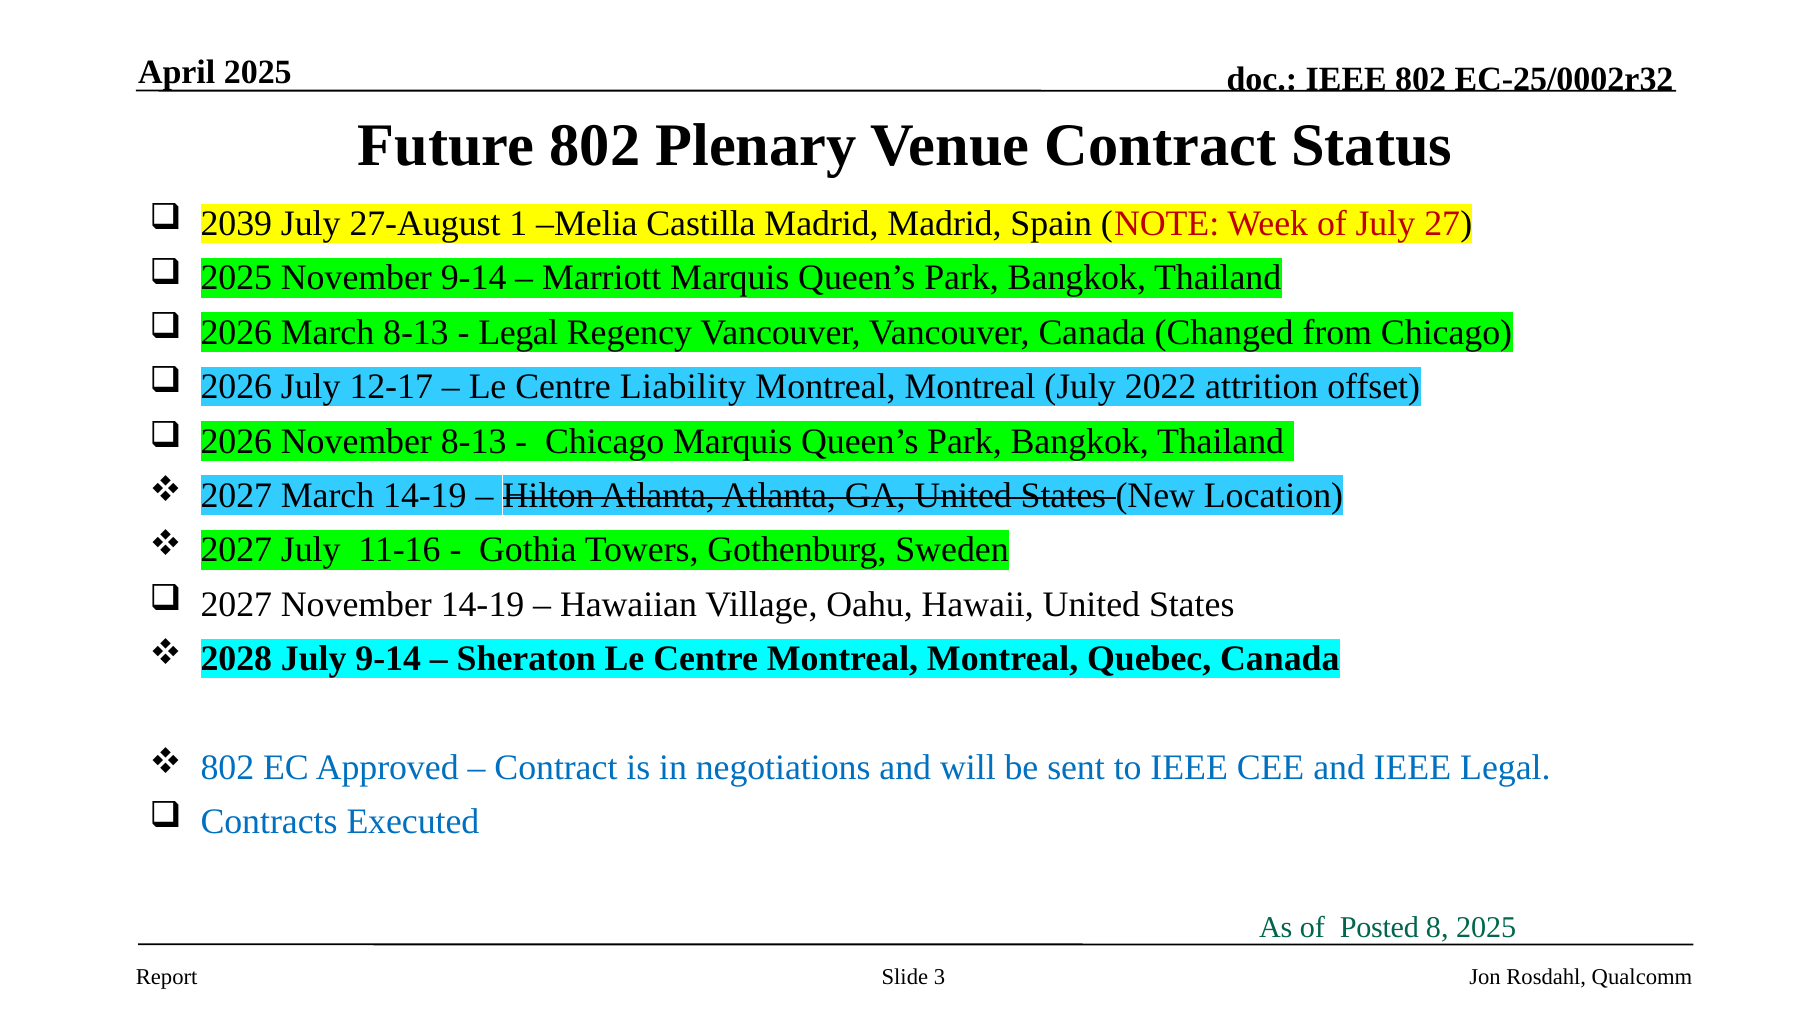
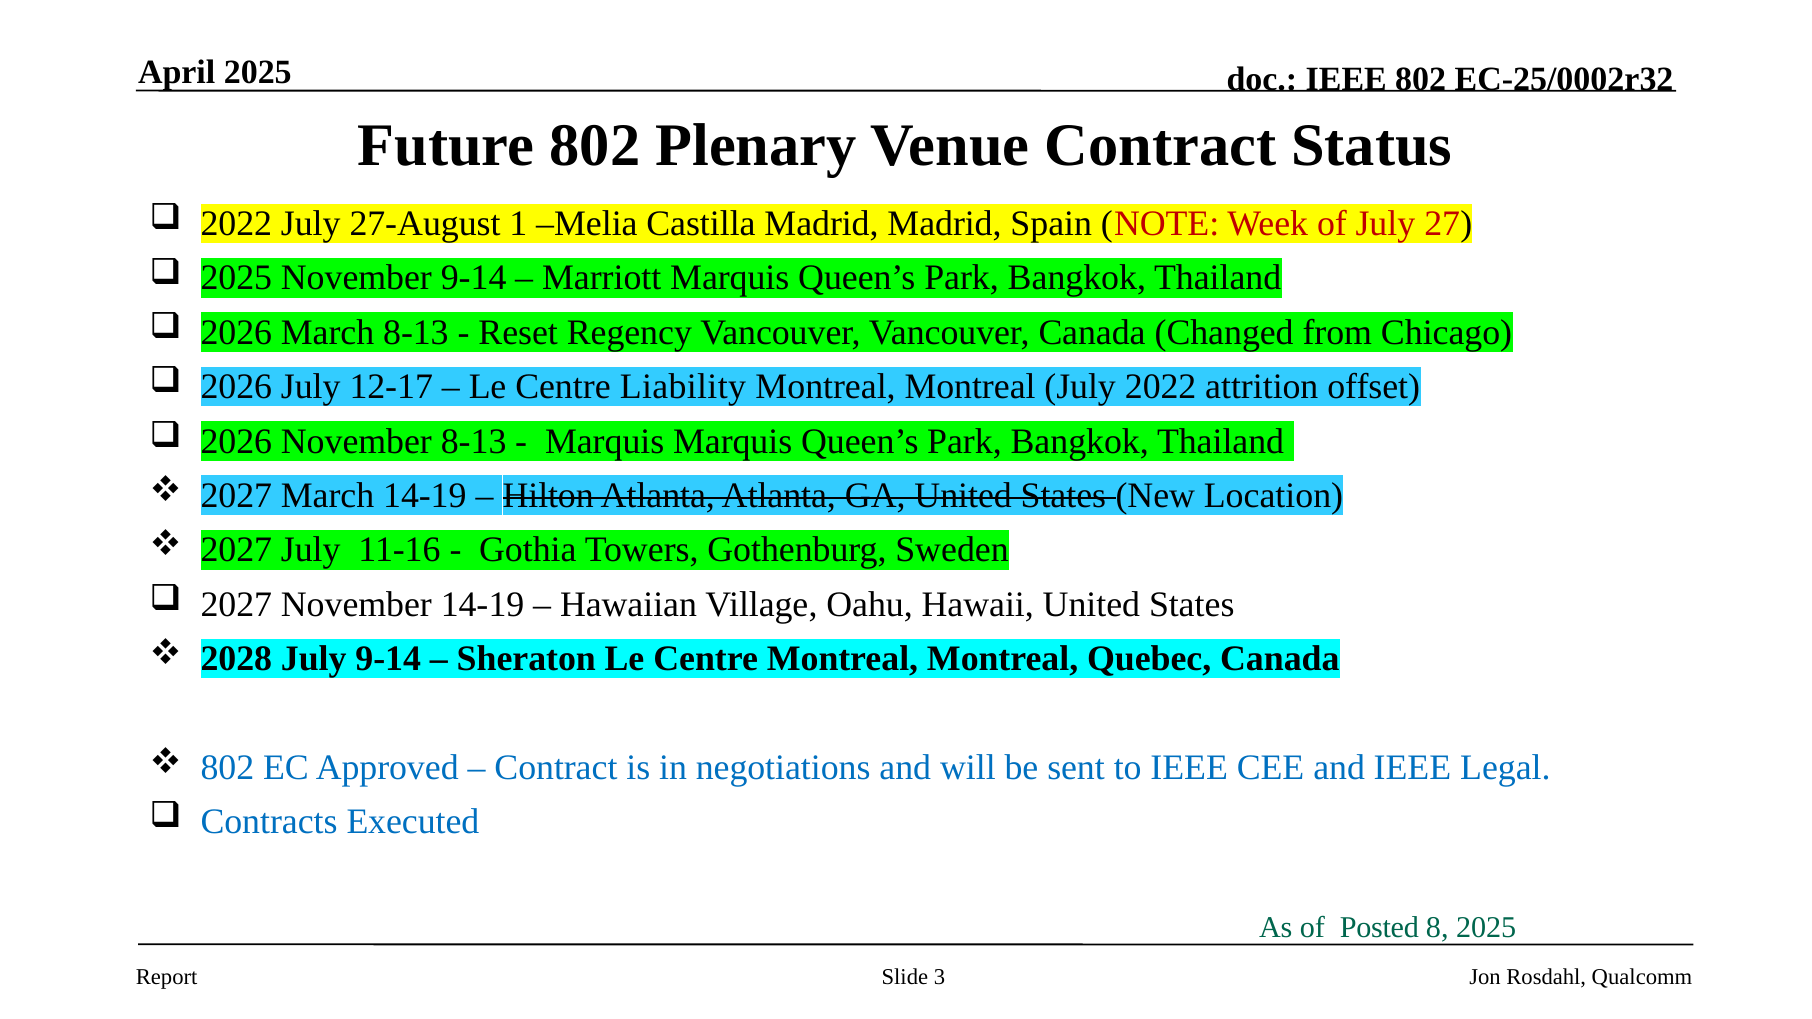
2039 at (236, 224): 2039 -> 2022
Legal at (518, 333): Legal -> Reset
Chicago at (605, 441): Chicago -> Marquis
